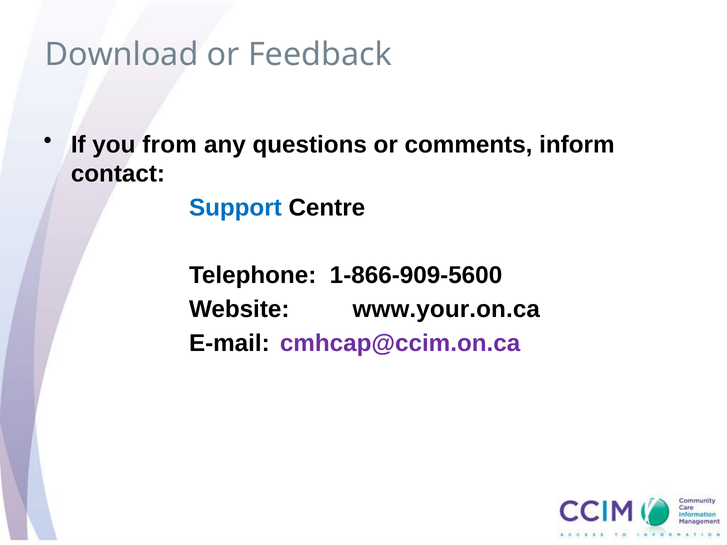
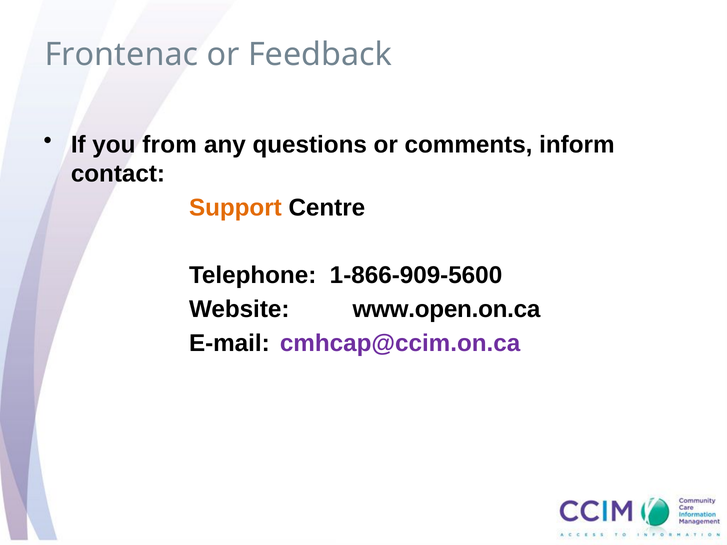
Download: Download -> Frontenac
Support colour: blue -> orange
www.your.on.ca: www.your.on.ca -> www.open.on.ca
